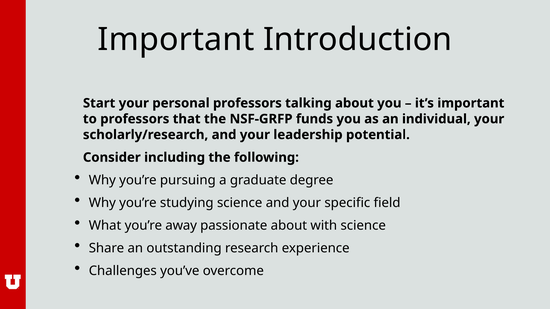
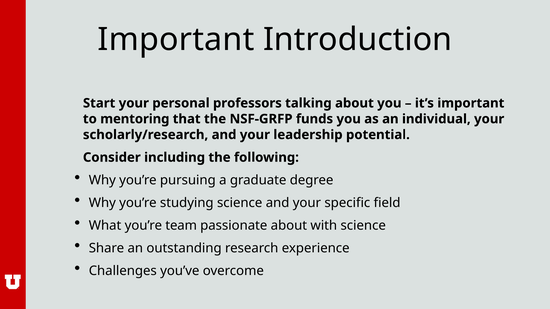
to professors: professors -> mentoring
away: away -> team
